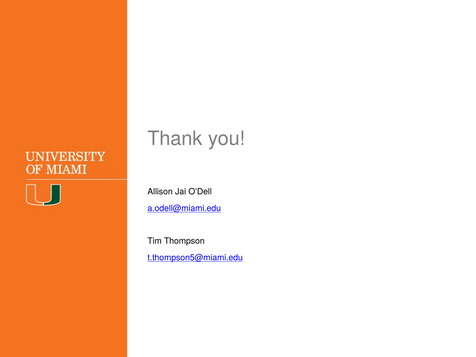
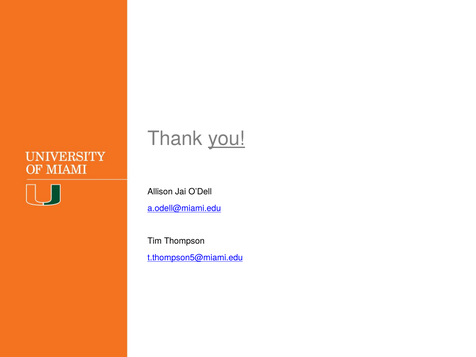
you underline: none -> present
